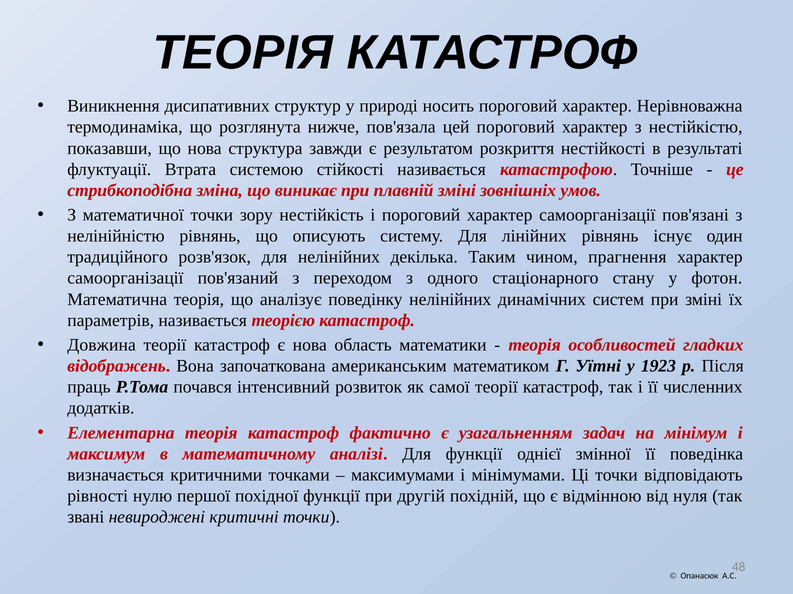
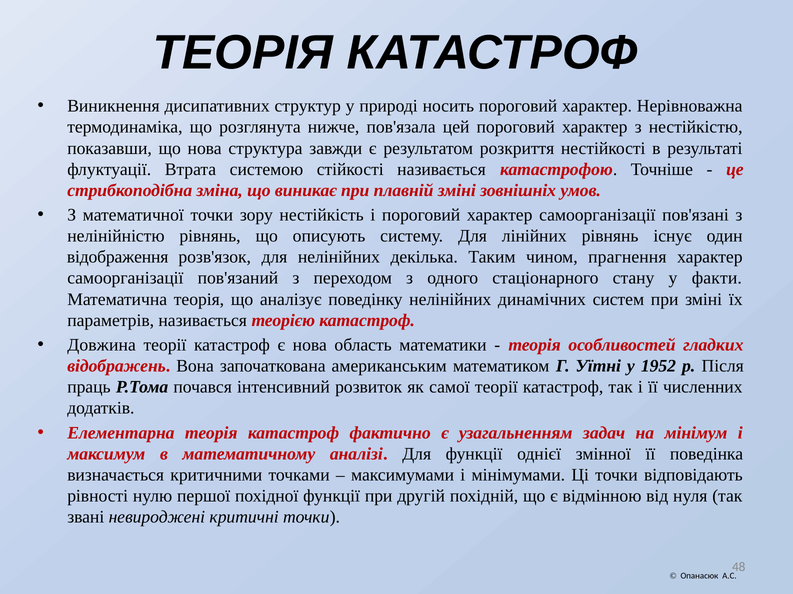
традиційного: традиційного -> відображення
фотон: фотон -> факти
1923: 1923 -> 1952
